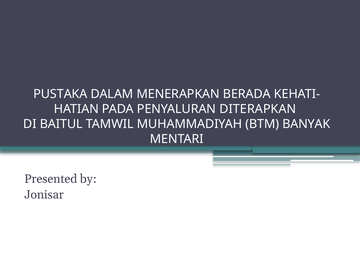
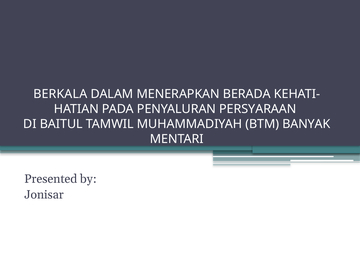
PUSTAKA: PUSTAKA -> BERKALA
DITERAPKAN: DITERAPKAN -> PERSYARAAN
